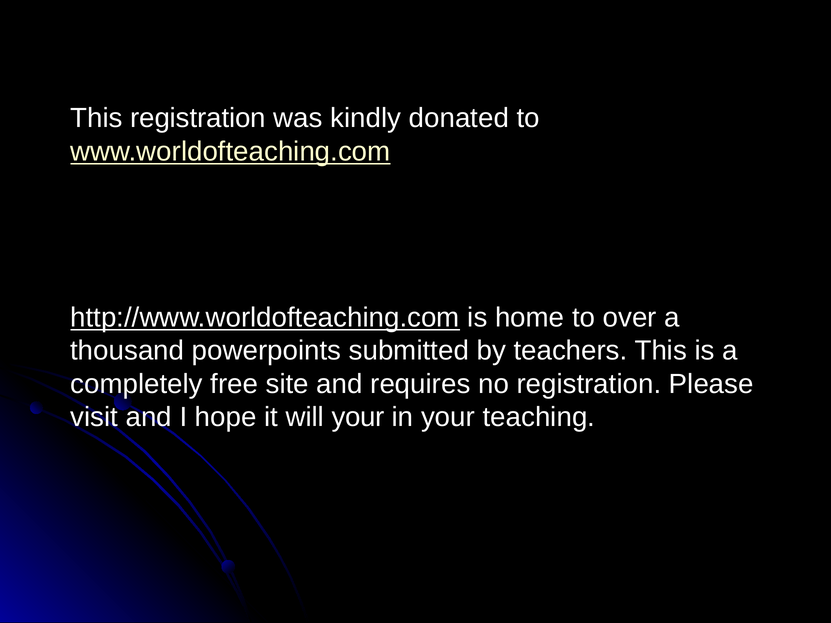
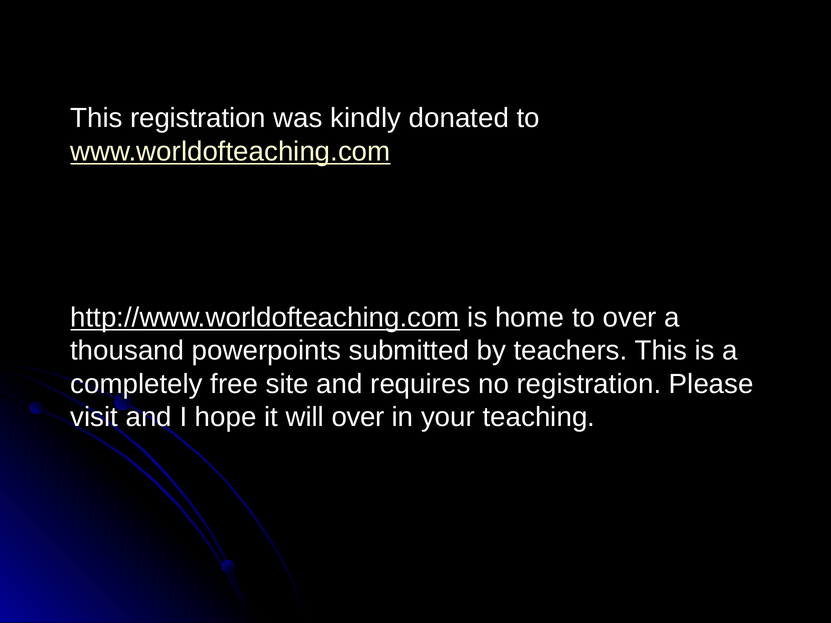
will your: your -> over
